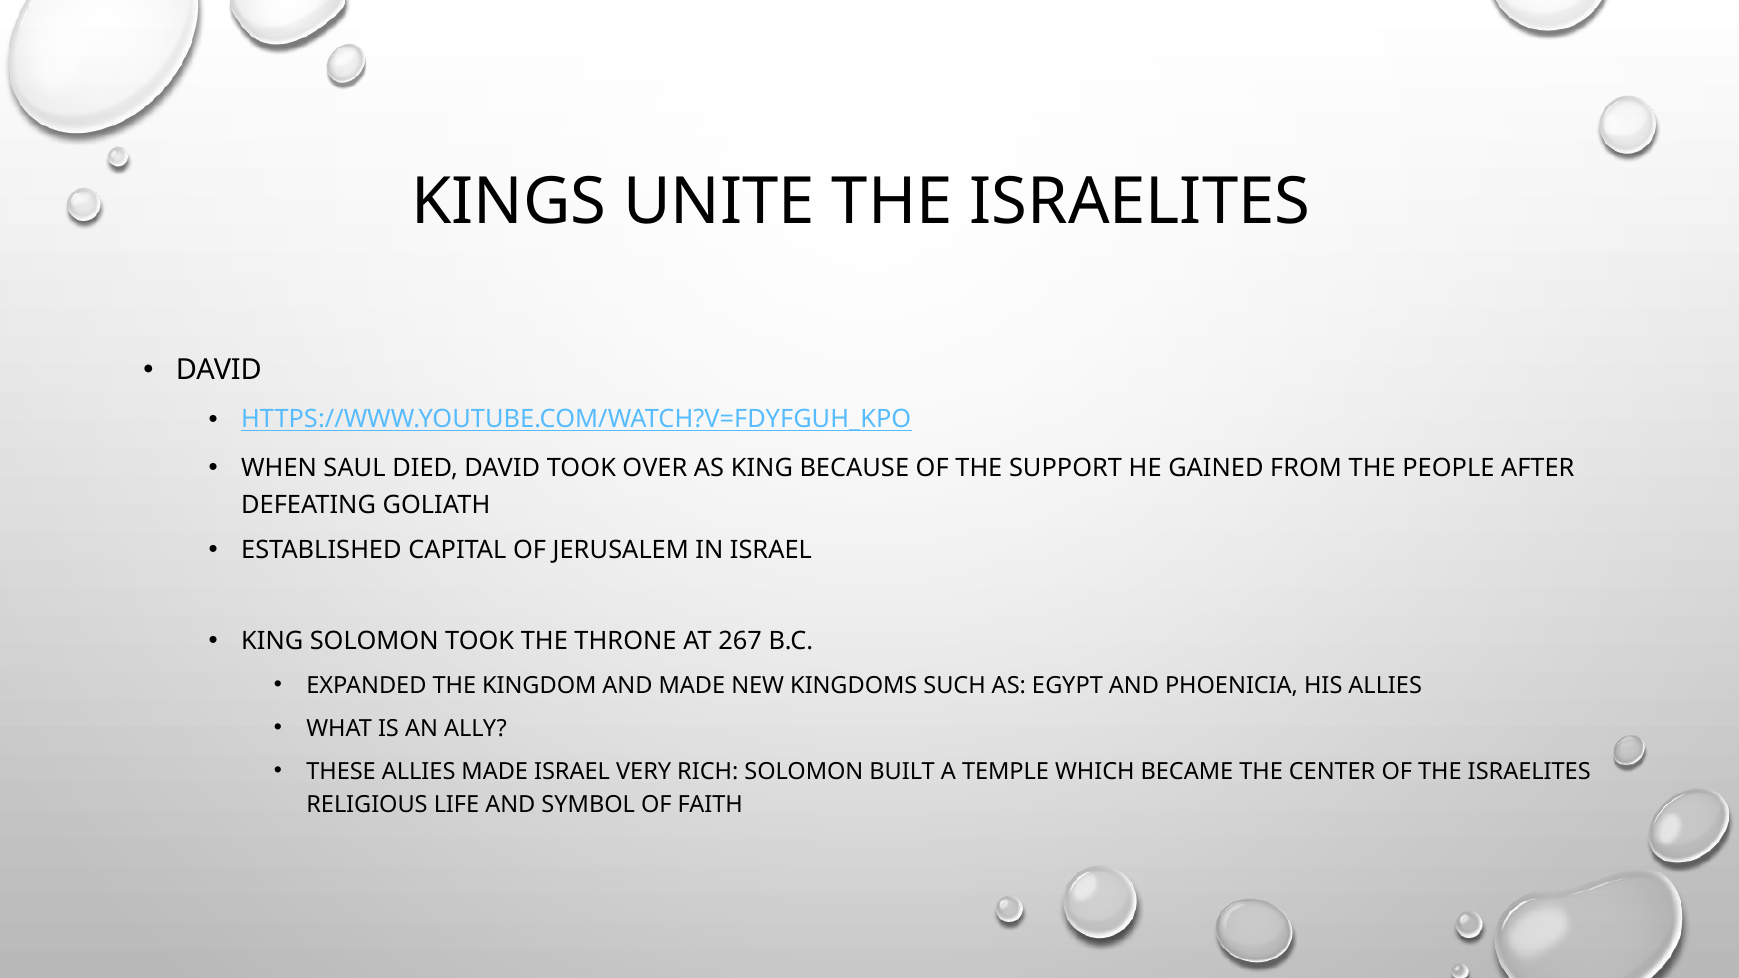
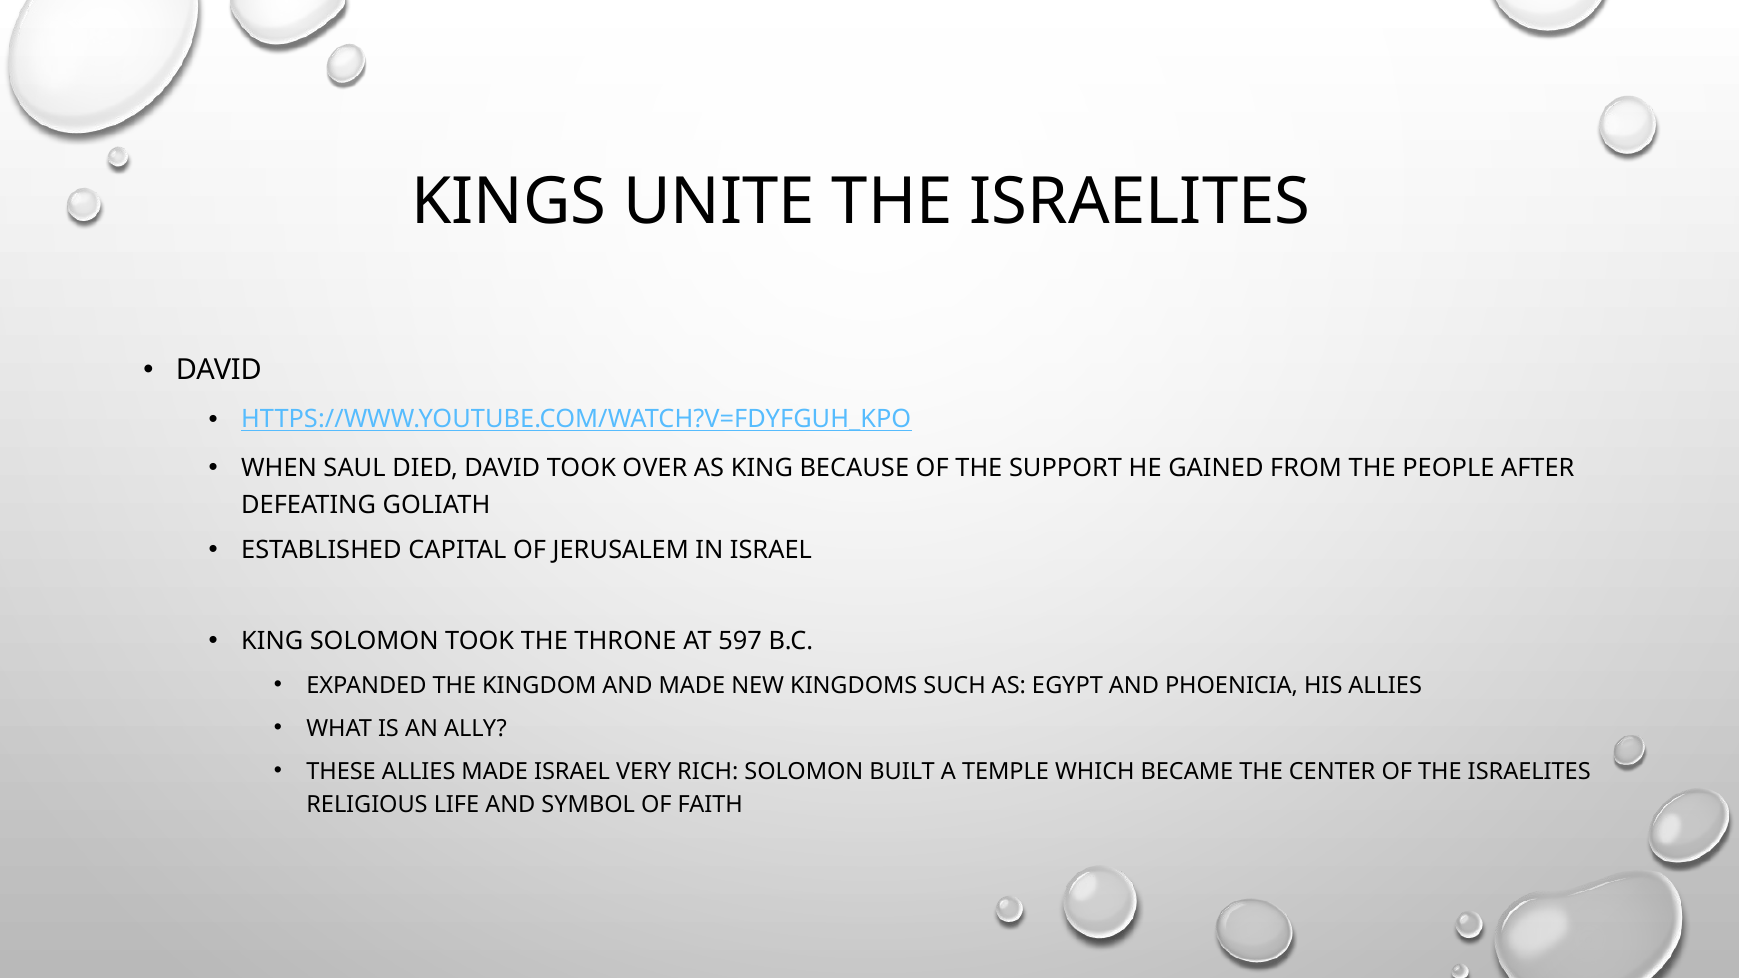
267: 267 -> 597
